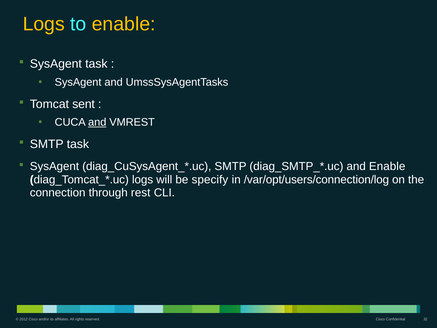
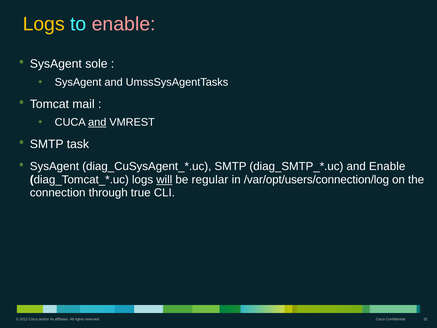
enable at (124, 24) colour: yellow -> pink
SysAgent task: task -> sole
sent: sent -> mail
will underline: none -> present
specify: specify -> regular
rest: rest -> true
